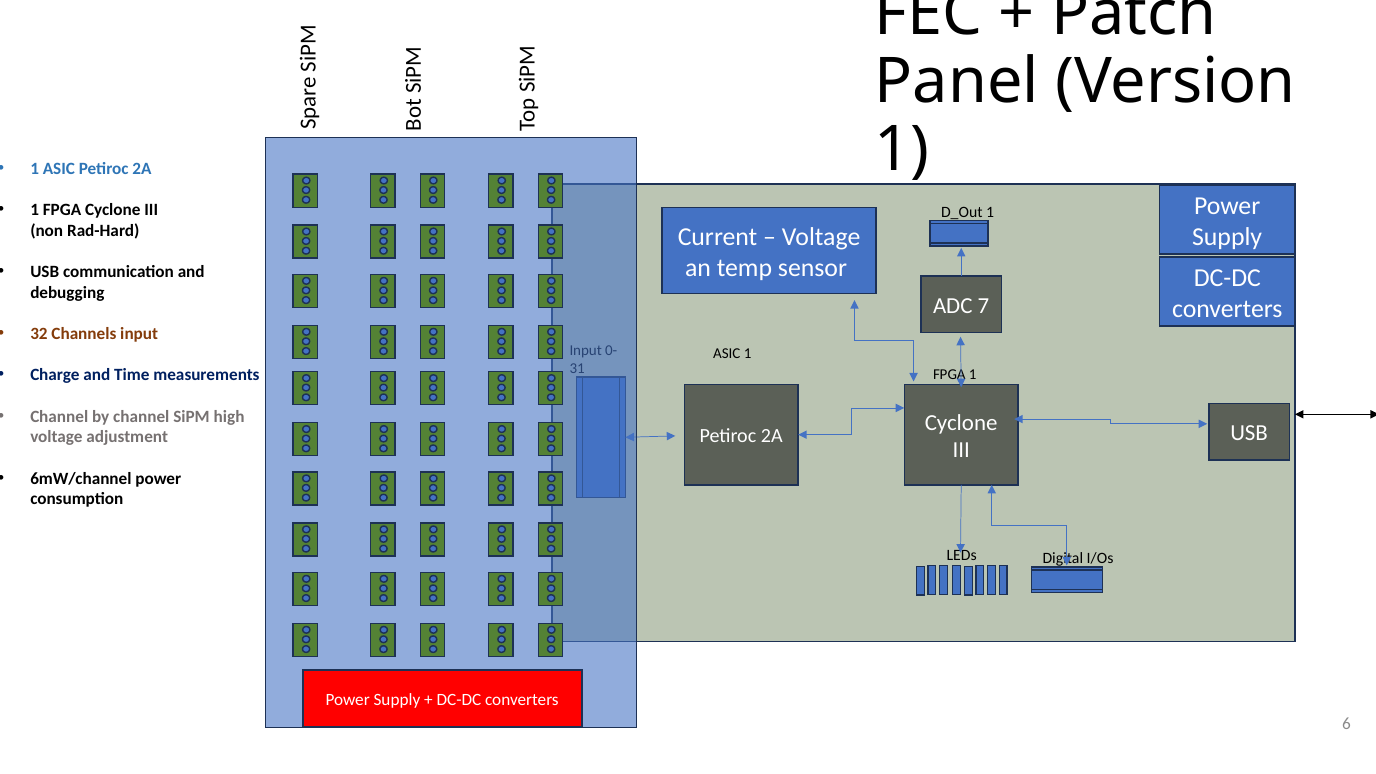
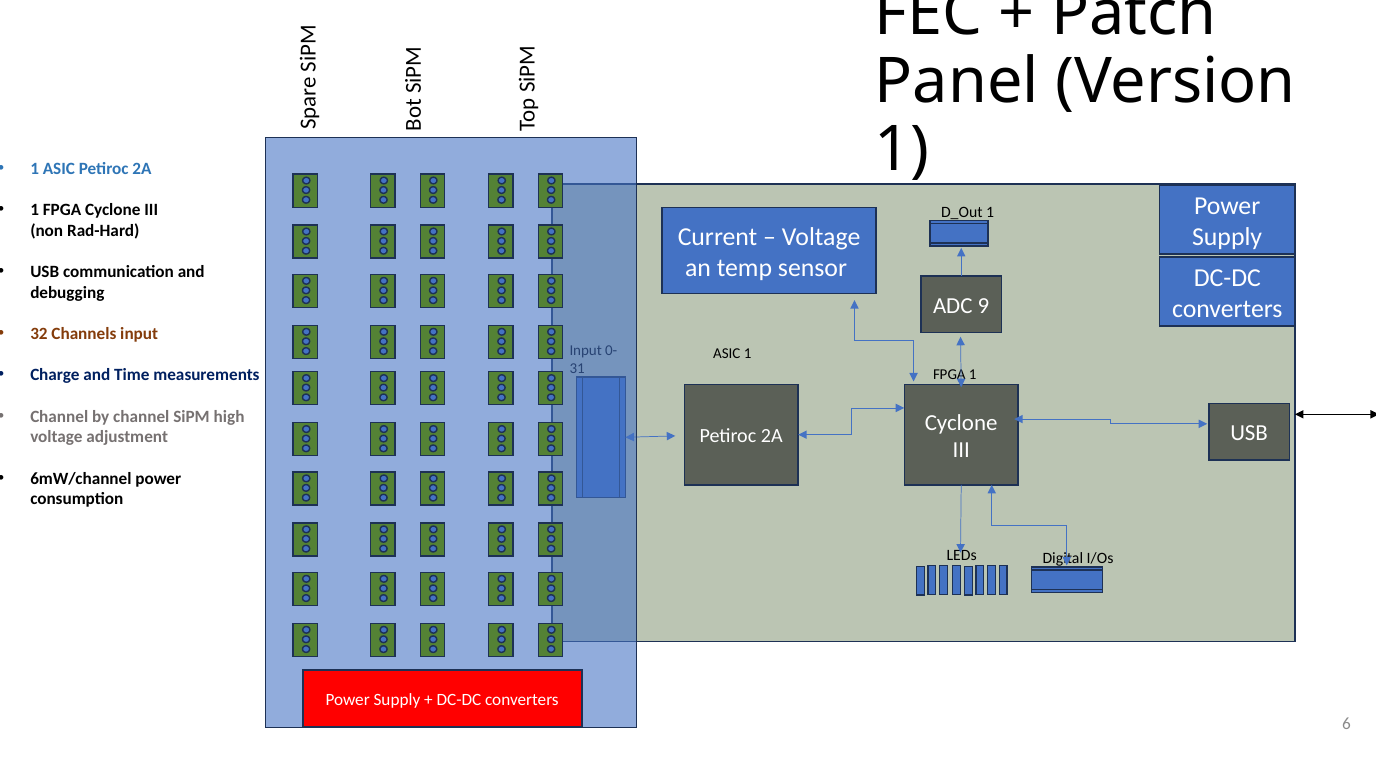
7: 7 -> 9
